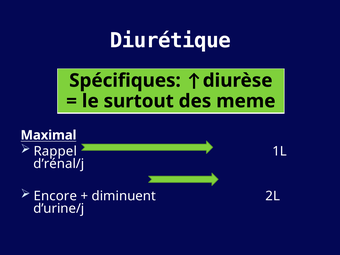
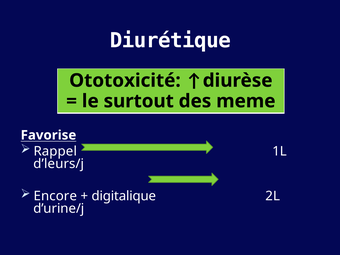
Spécifiques: Spécifiques -> Ototoxicité
Maximal: Maximal -> Favorise
d’rénal/j: d’rénal/j -> d’leurs/j
diminuent: diminuent -> digitalique
